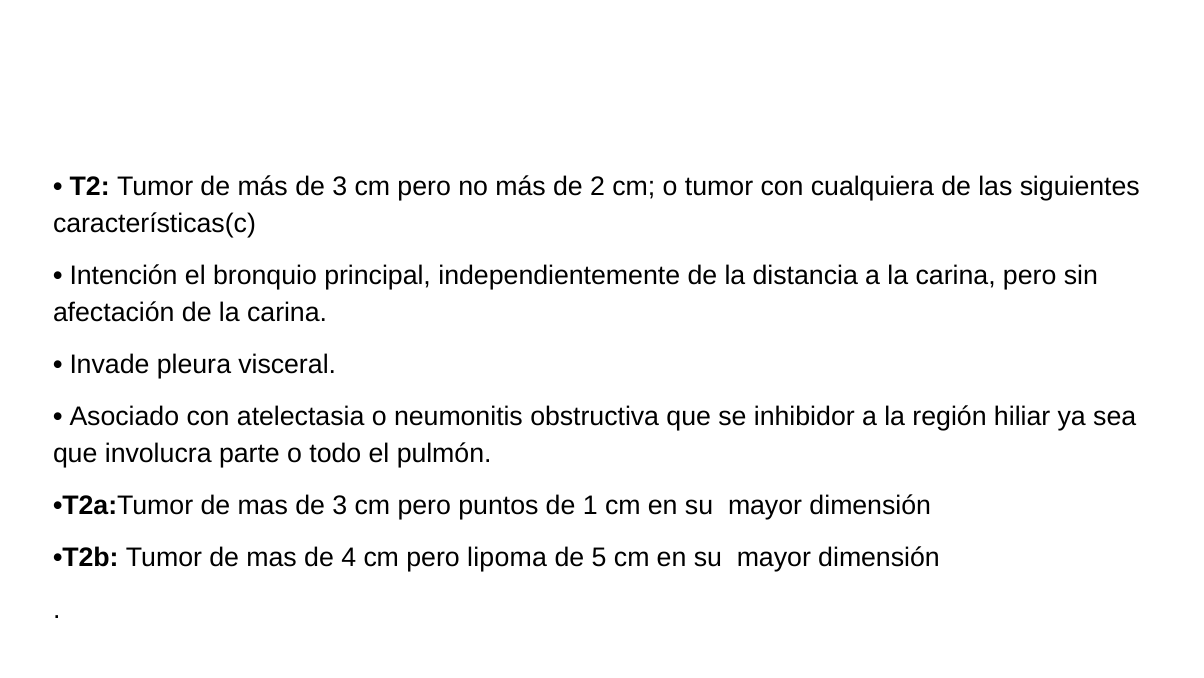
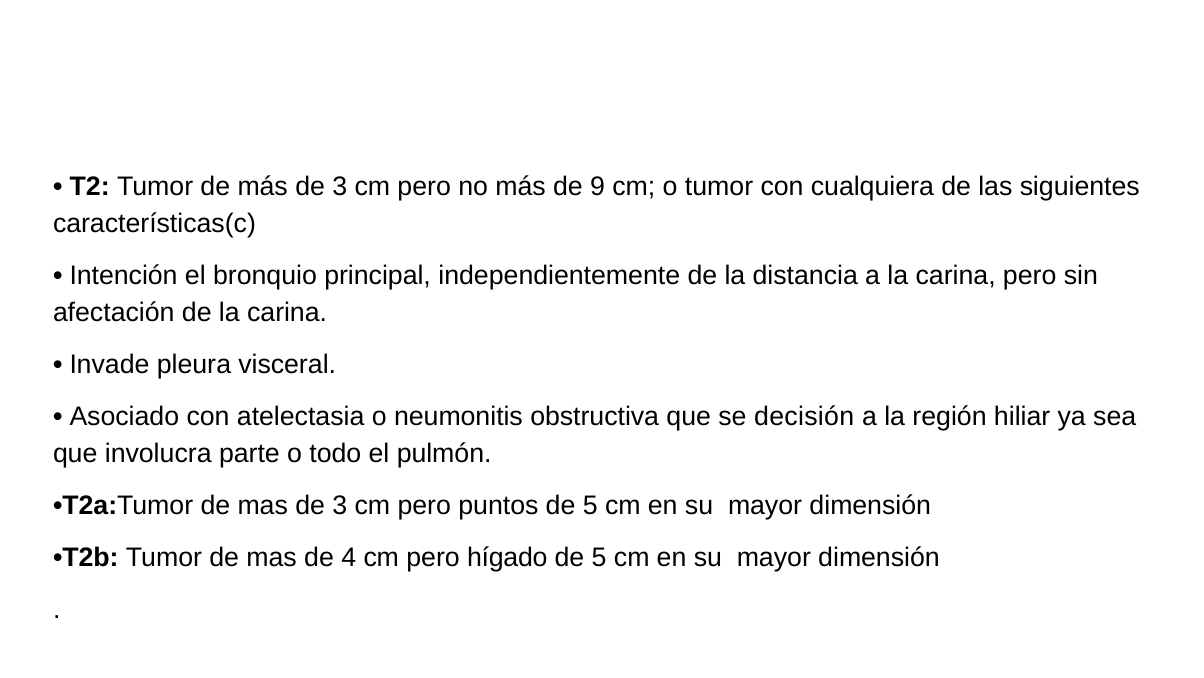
2: 2 -> 9
inhibidor: inhibidor -> decisión
1 at (590, 505): 1 -> 5
lipoma: lipoma -> hígado
